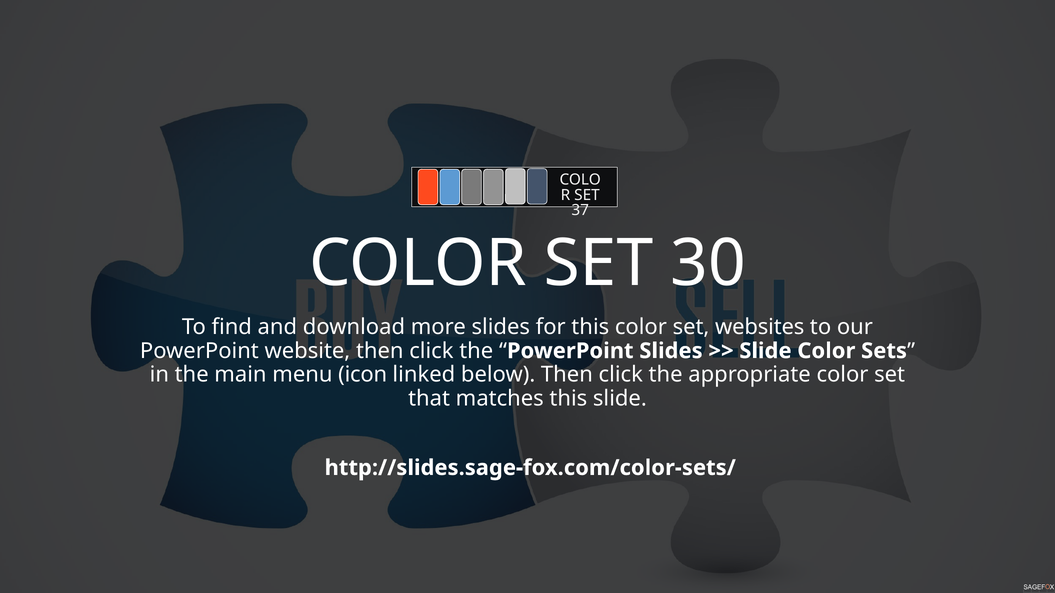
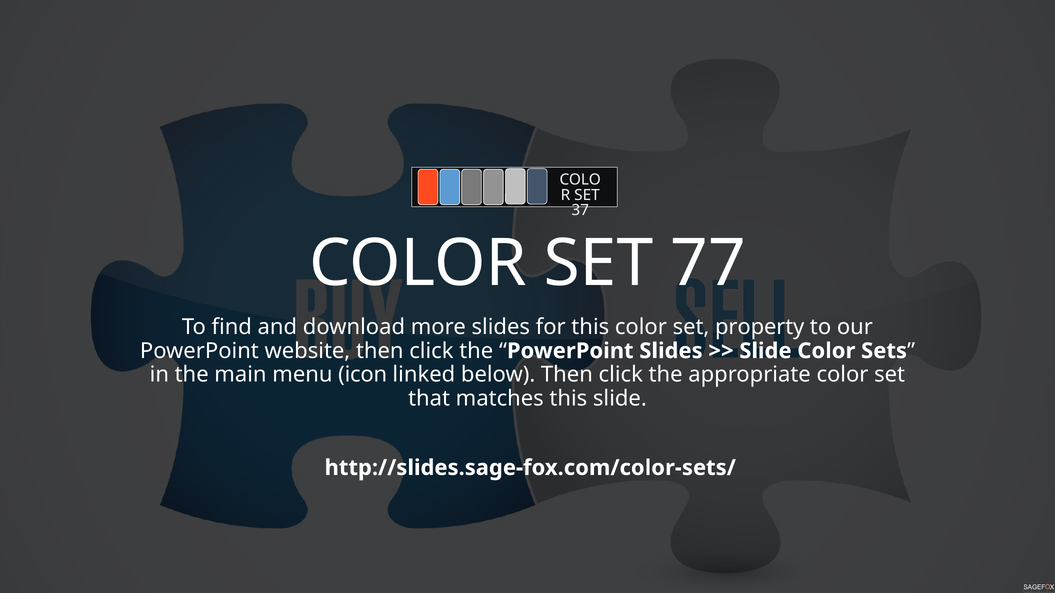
30: 30 -> 77
websites: websites -> property
